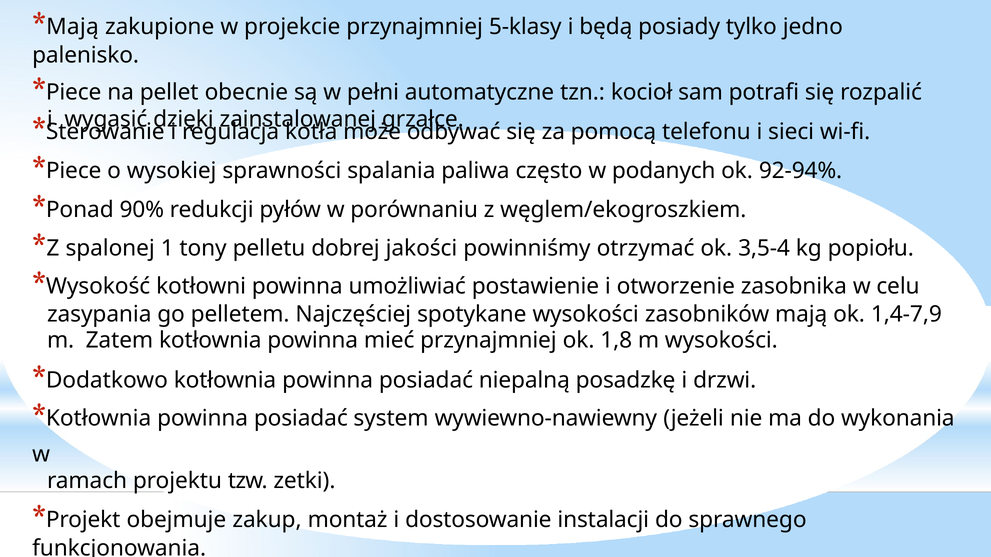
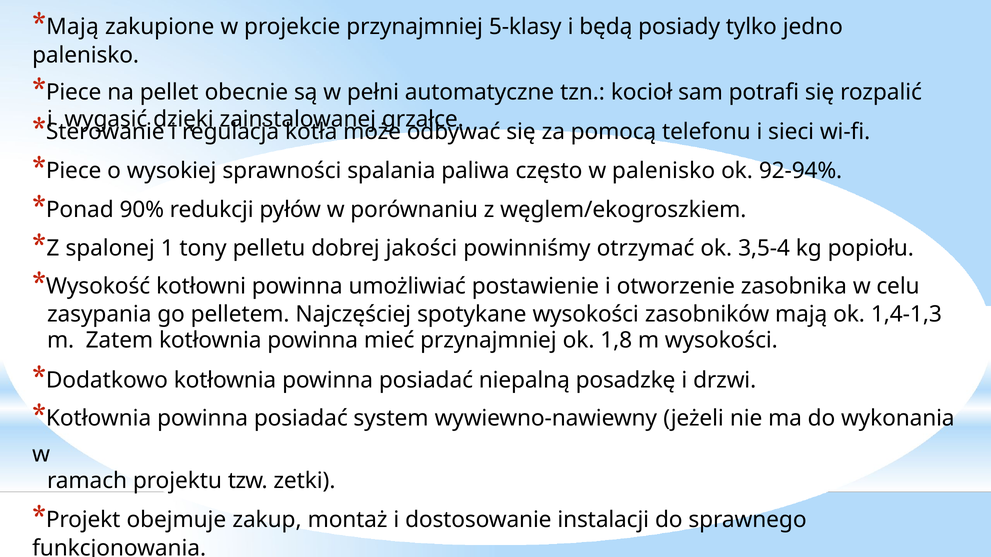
w podanych: podanych -> palenisko
1,4-7,9: 1,4-7,9 -> 1,4-1,3
